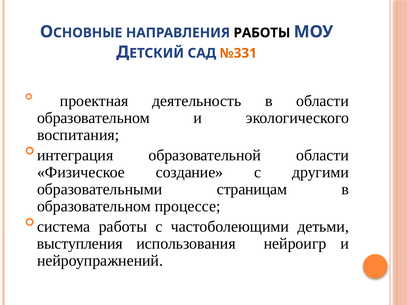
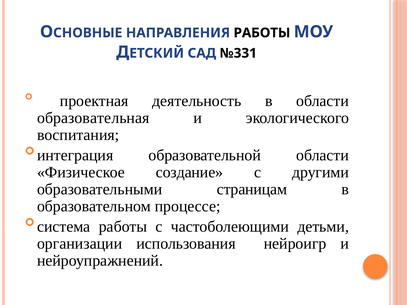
№331 colour: orange -> black
образовательном at (93, 118): образовательном -> образовательная
выступления: выступления -> организации
